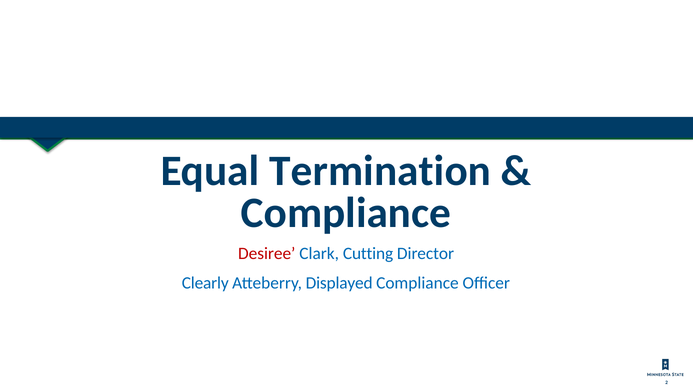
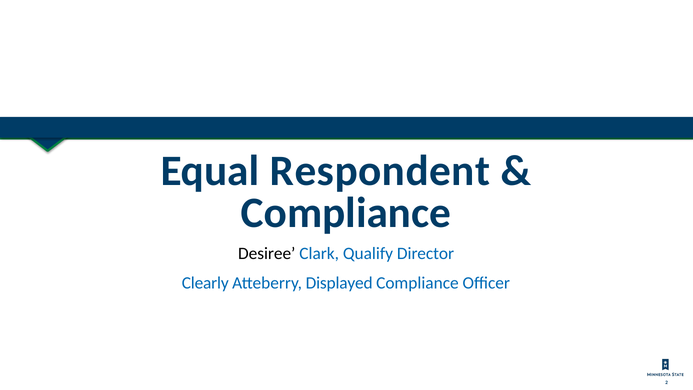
Termination: Termination -> Respondent
Desiree colour: red -> black
Cutting: Cutting -> Qualify
